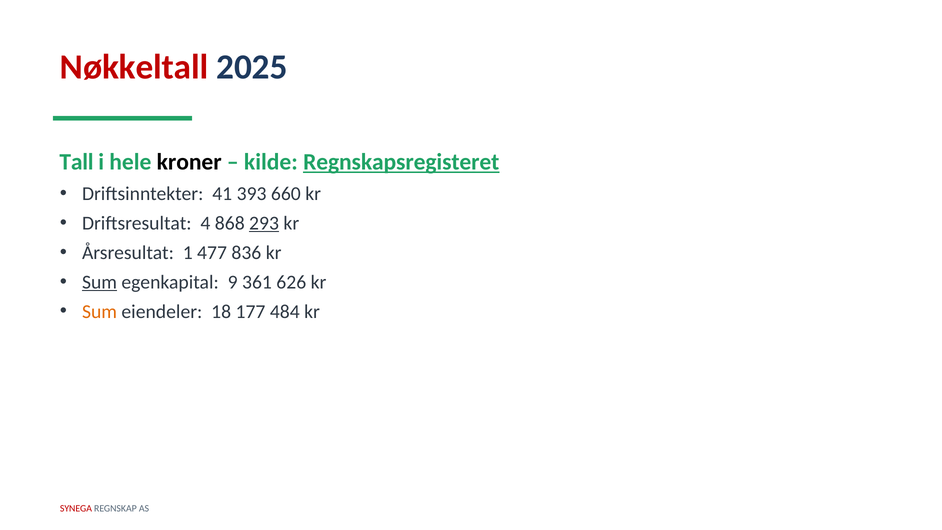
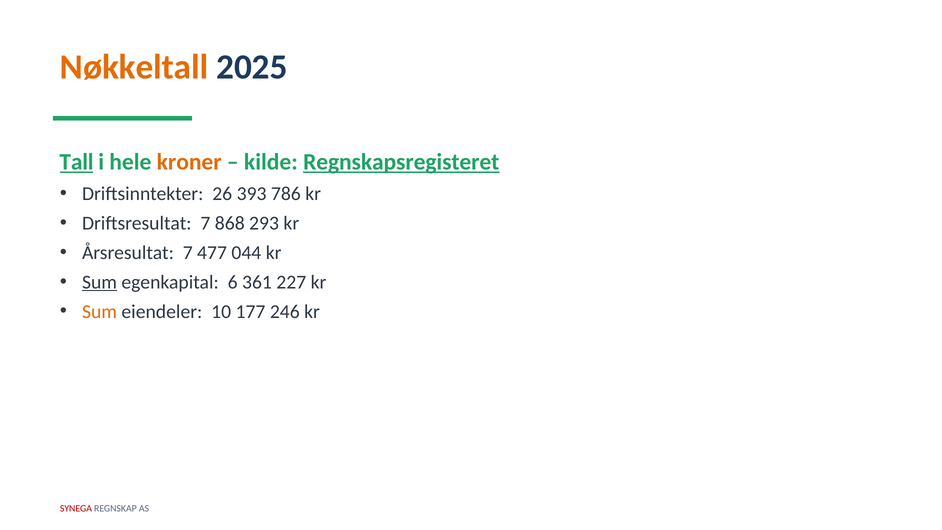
Nøkkeltall colour: red -> orange
Tall underline: none -> present
kroner colour: black -> orange
41: 41 -> 26
660: 660 -> 786
Driftsresultat 4: 4 -> 7
293 underline: present -> none
Årsresultat 1: 1 -> 7
836: 836 -> 044
9: 9 -> 6
626: 626 -> 227
18: 18 -> 10
484: 484 -> 246
